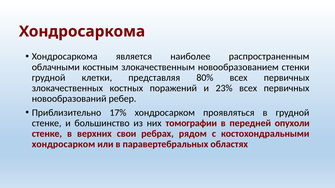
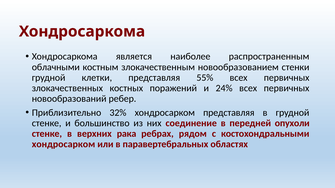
80%: 80% -> 55%
23%: 23% -> 24%
17%: 17% -> 32%
хондросарком проявляться: проявляться -> представляя
томографии: томографии -> соединение
свои: свои -> рака
